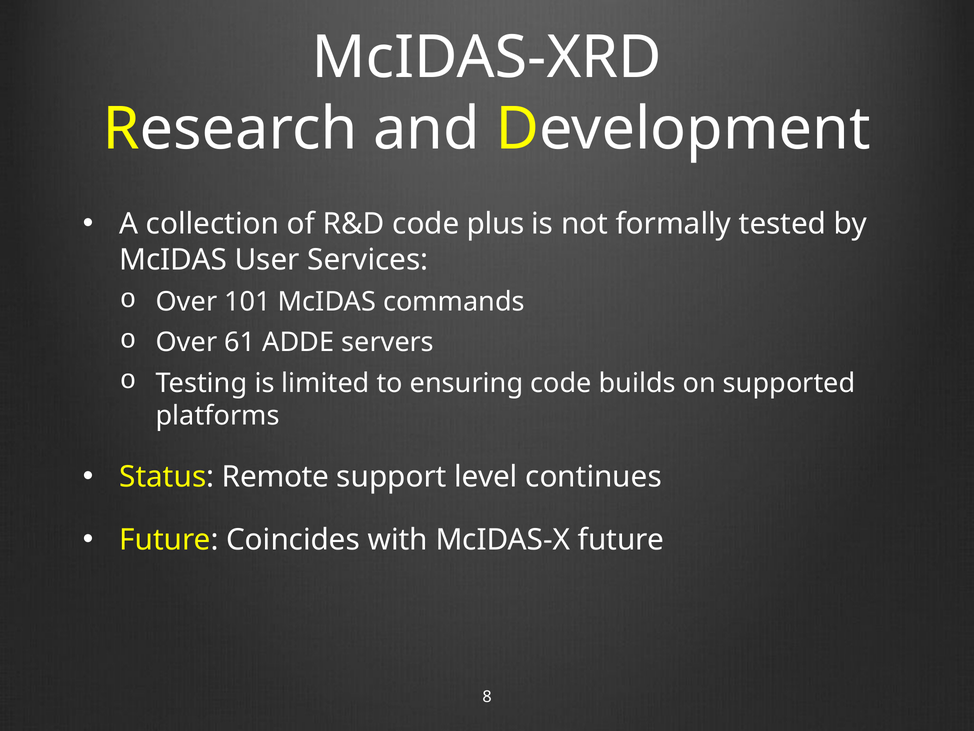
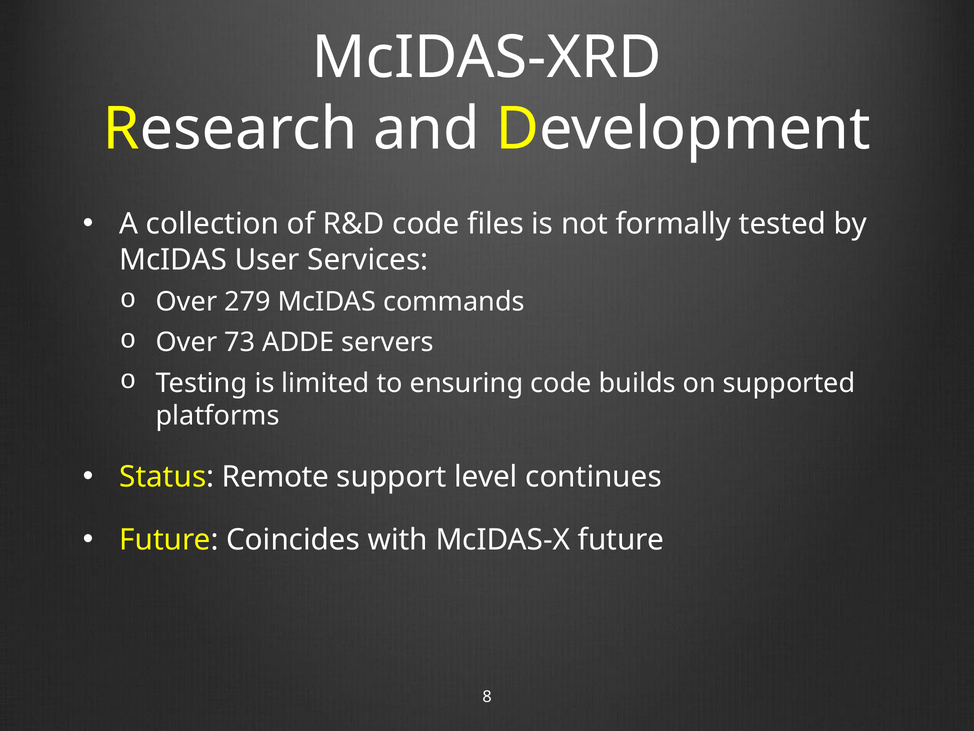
plus: plus -> files
101: 101 -> 279
61: 61 -> 73
